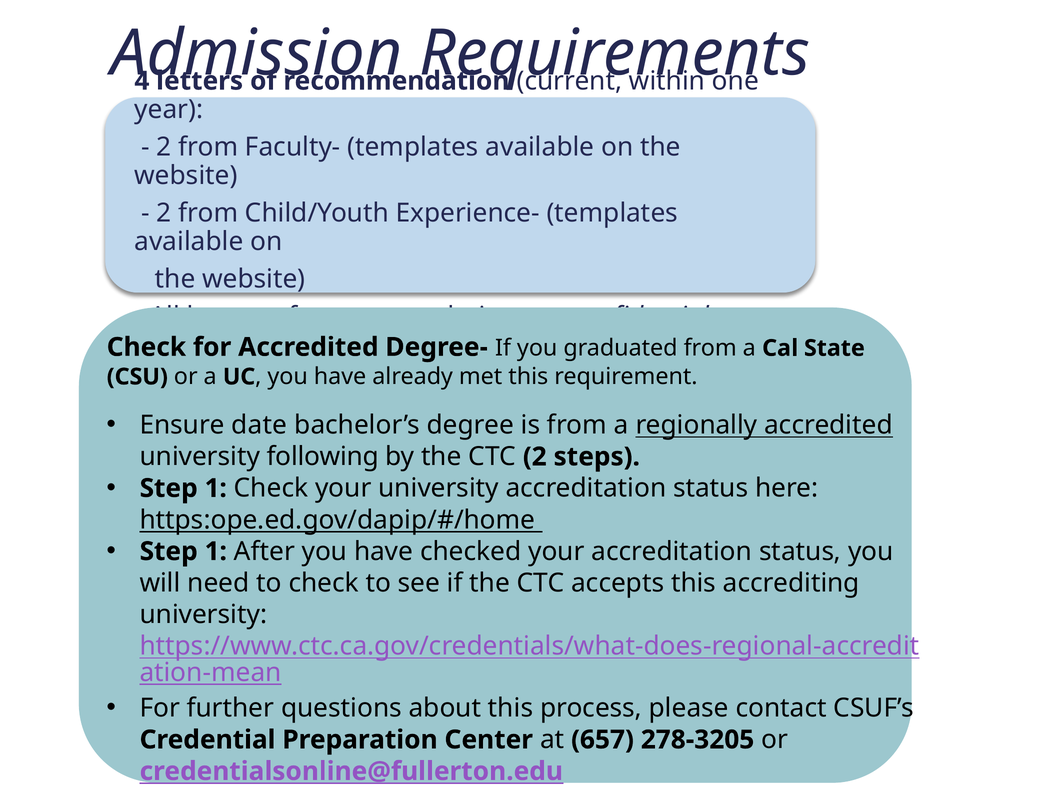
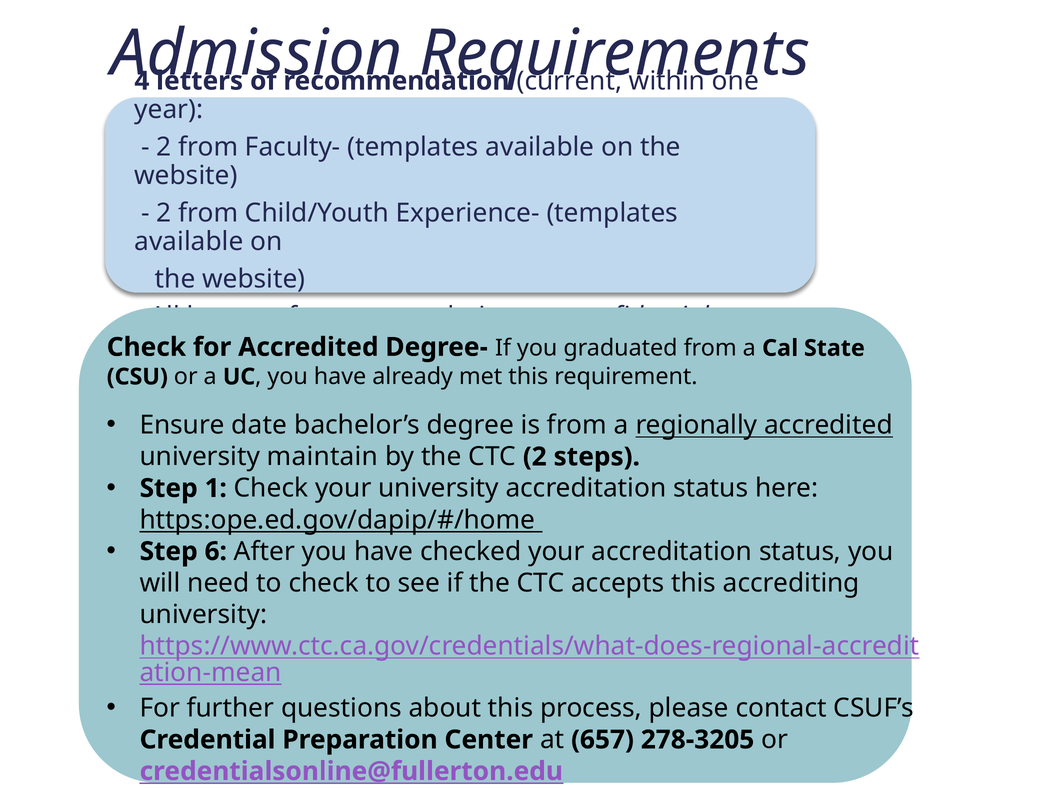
following: following -> maintain
1 at (216, 551): 1 -> 6
